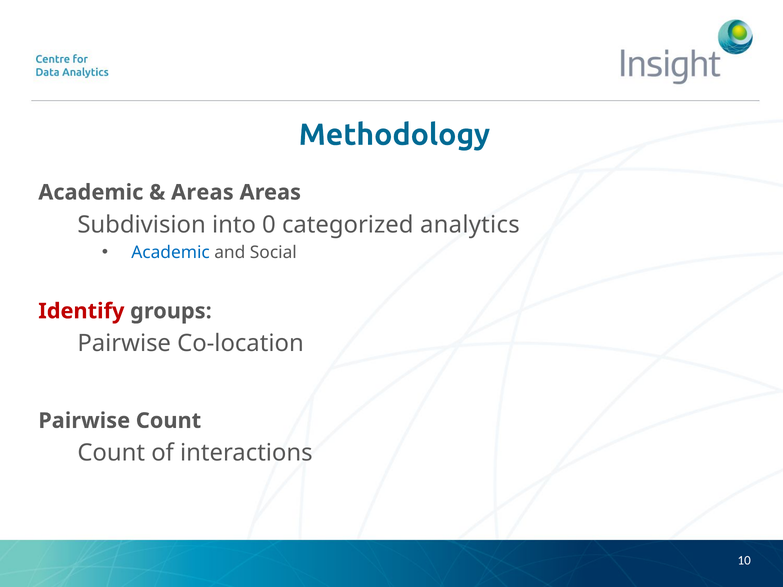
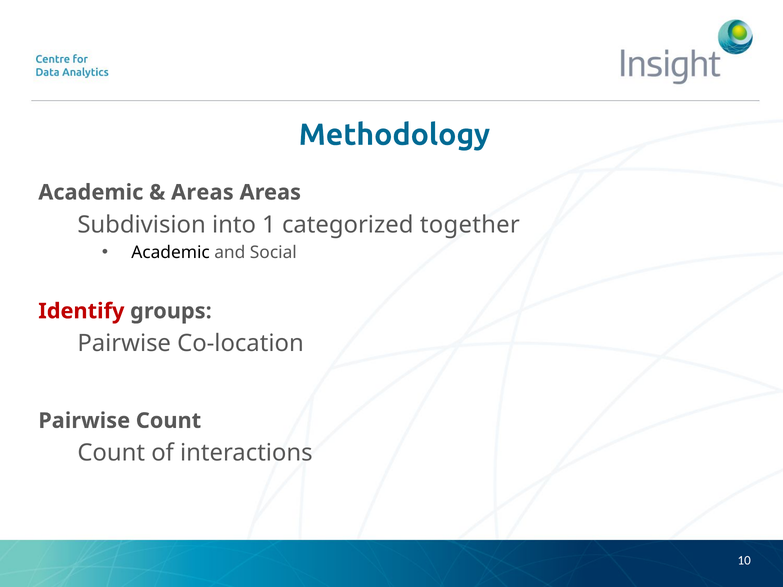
0: 0 -> 1
analytics: analytics -> together
Academic at (171, 253) colour: blue -> black
